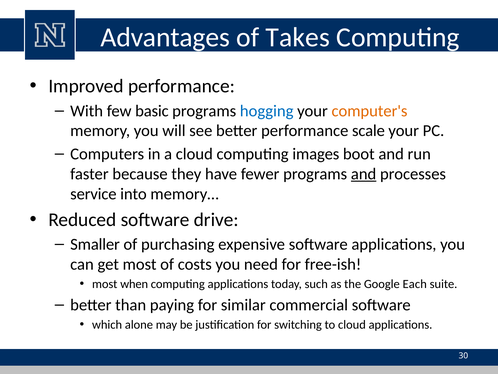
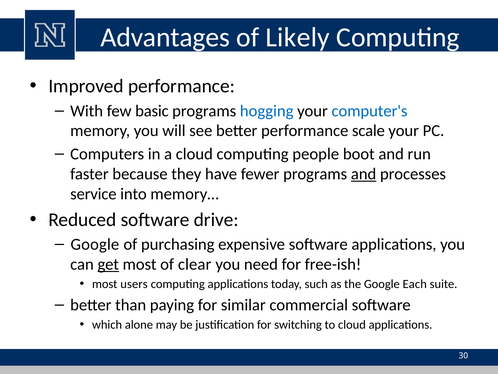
Takes: Takes -> Likely
computer's colour: orange -> blue
images: images -> people
Smaller at (95, 244): Smaller -> Google
get underline: none -> present
costs: costs -> clear
when: when -> users
